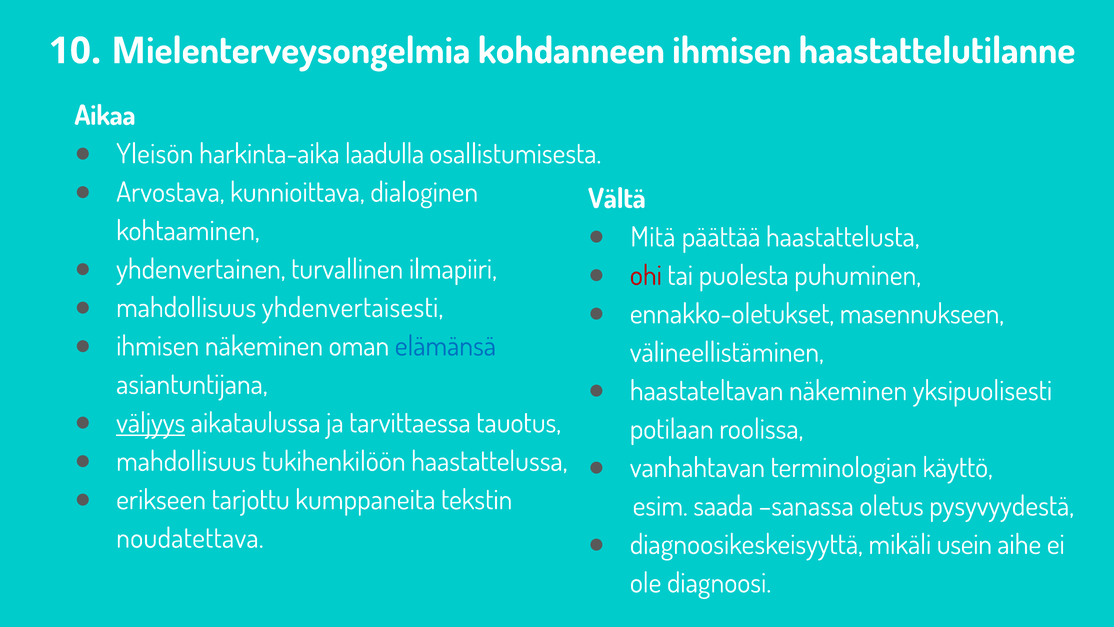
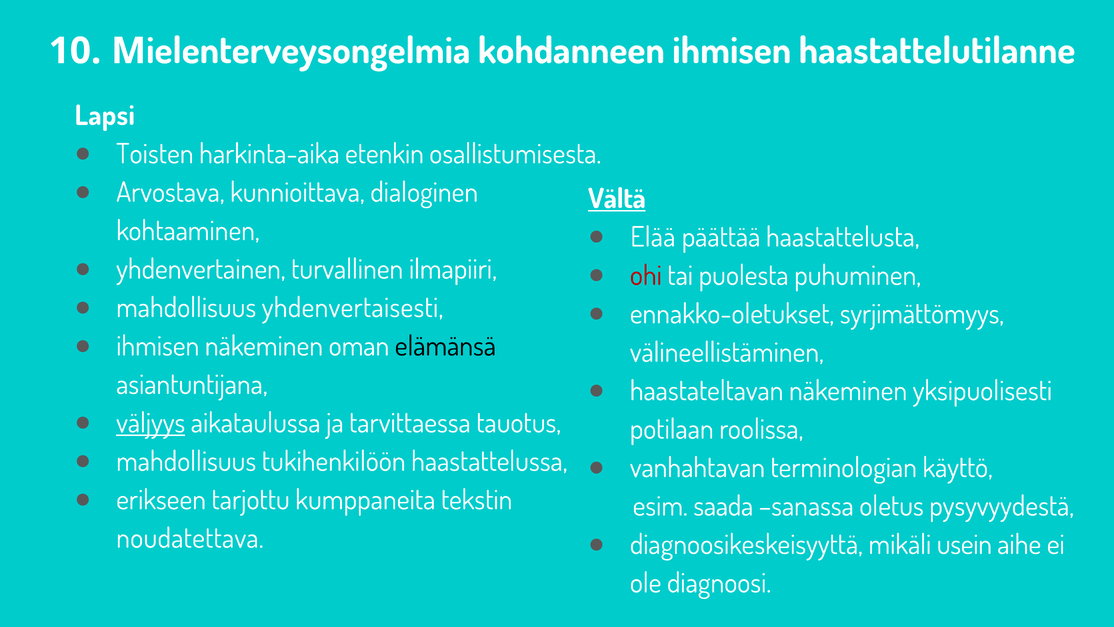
Aikaa: Aikaa -> Lapsi
Yleisön: Yleisön -> Toisten
laadulla: laadulla -> etenkin
Vältä underline: none -> present
Mitä: Mitä -> Elää
masennukseen: masennukseen -> syrjimättömyys
elämänsä colour: blue -> black
